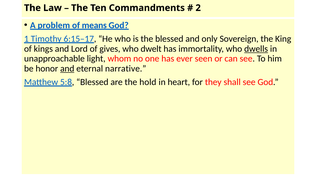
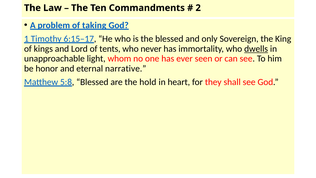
means: means -> taking
gives: gives -> tents
dwelt: dwelt -> never
and at (67, 69) underline: present -> none
